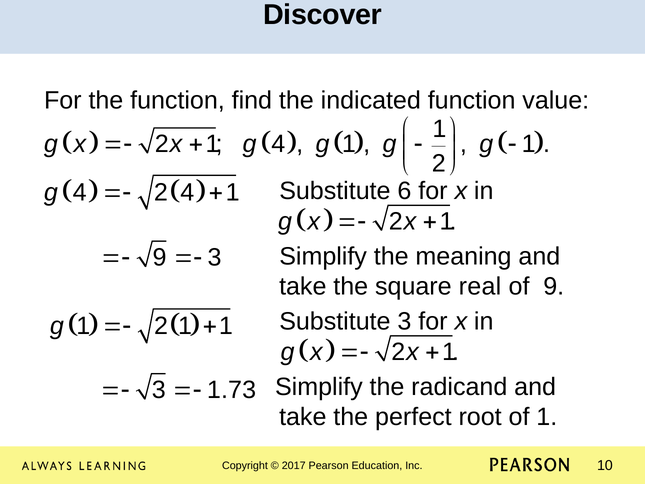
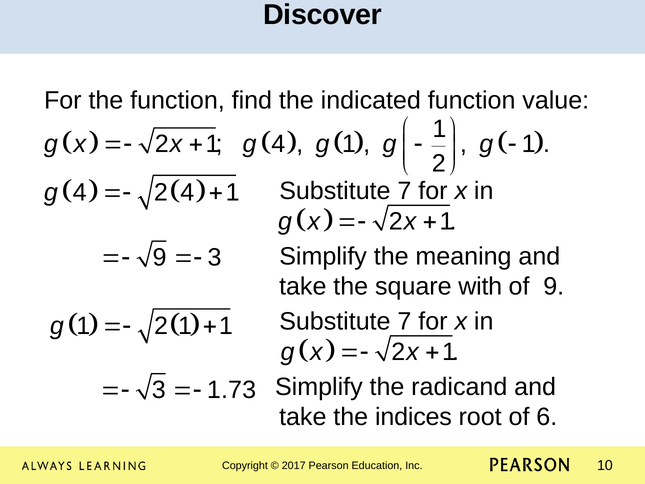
6 at (404, 191): 6 -> 7
real: real -> with
3 at (404, 322): 3 -> 7
perfect: perfect -> indices
of 1: 1 -> 6
